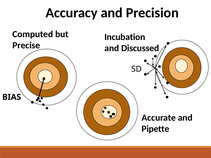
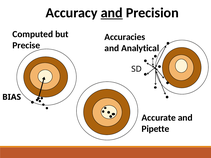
and at (112, 13) underline: none -> present
Incubation: Incubation -> Accuracies
Discussed: Discussed -> Analytical
